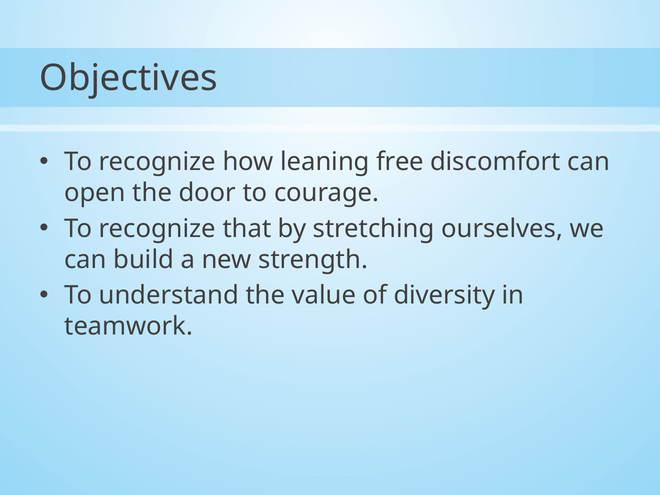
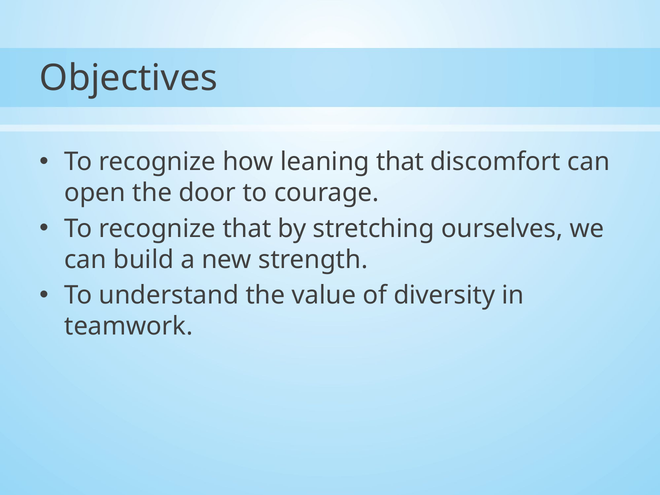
leaning free: free -> that
